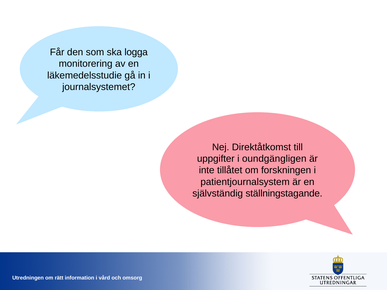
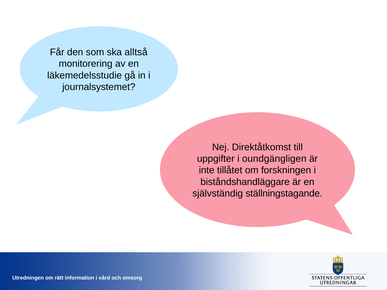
logga: logga -> alltså
patientjournalsystem: patientjournalsystem -> biståndshandläggare
